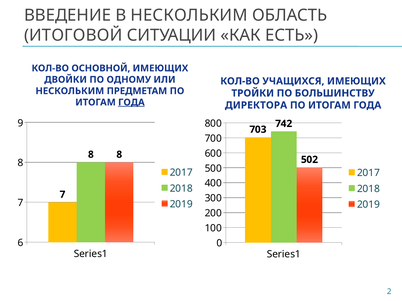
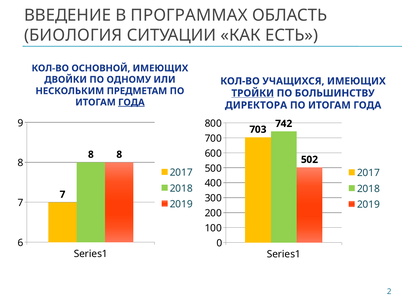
В НЕСКОЛЬКИМ: НЕСКОЛЬКИМ -> ПРОГРАММАХ
ИТОГОВОЙ: ИТОГОВОЙ -> БИОЛОГИЯ
ТРОЙКИ underline: none -> present
